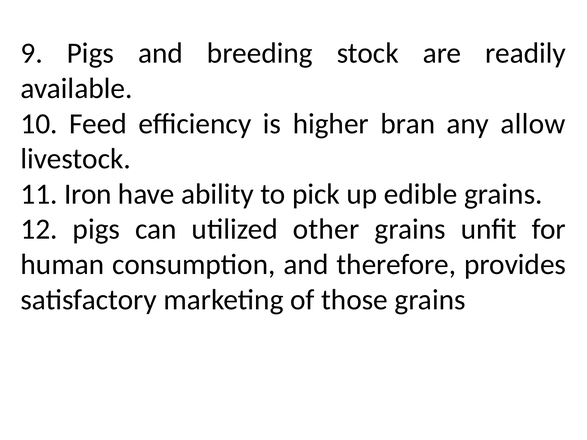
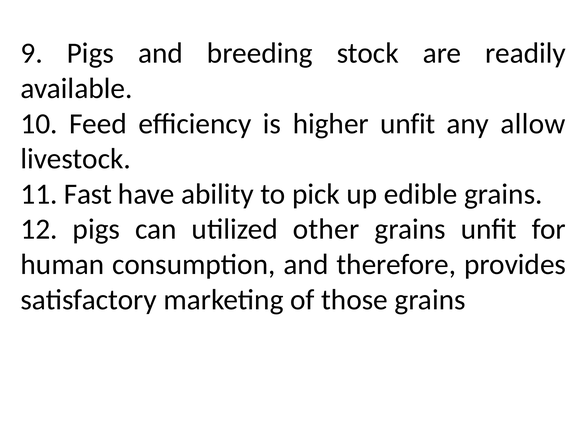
higher bran: bran -> unfit
Iron: Iron -> Fast
